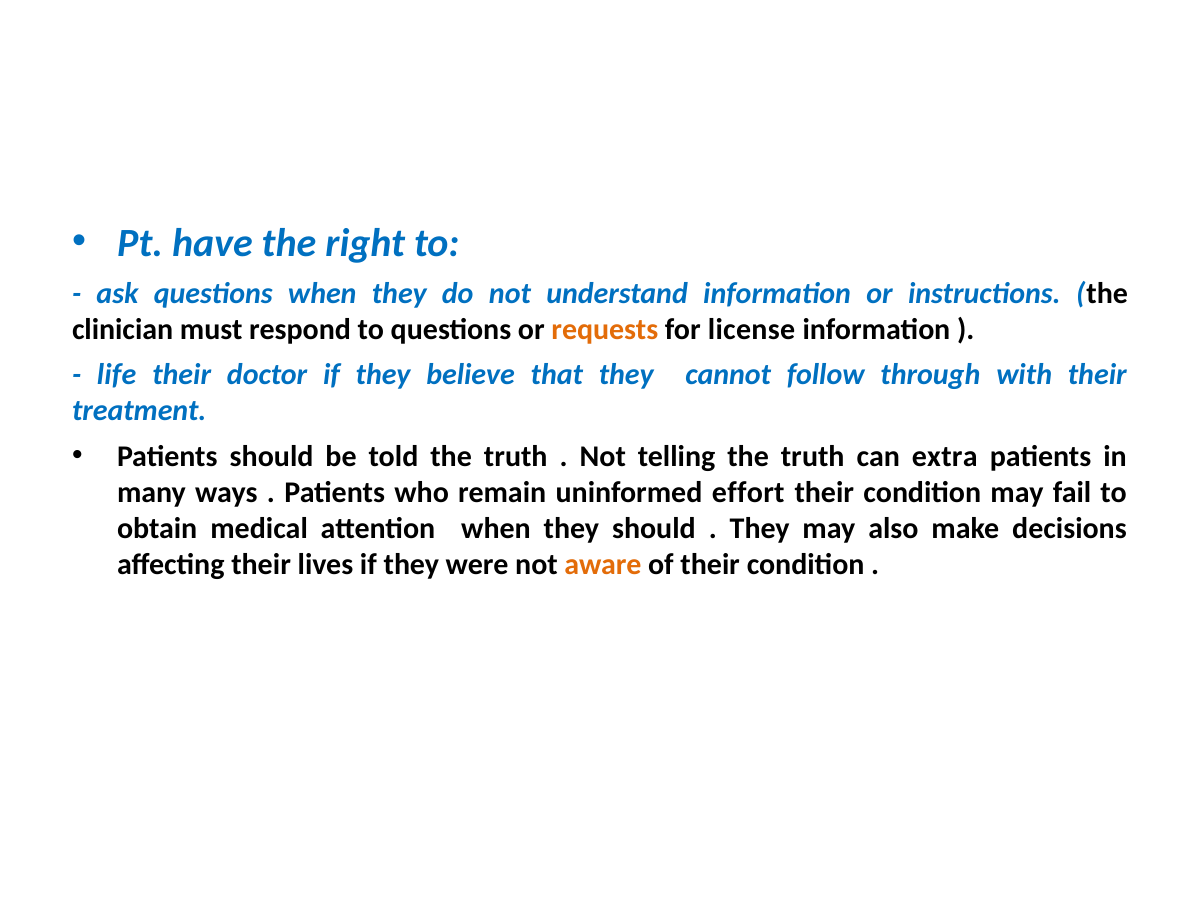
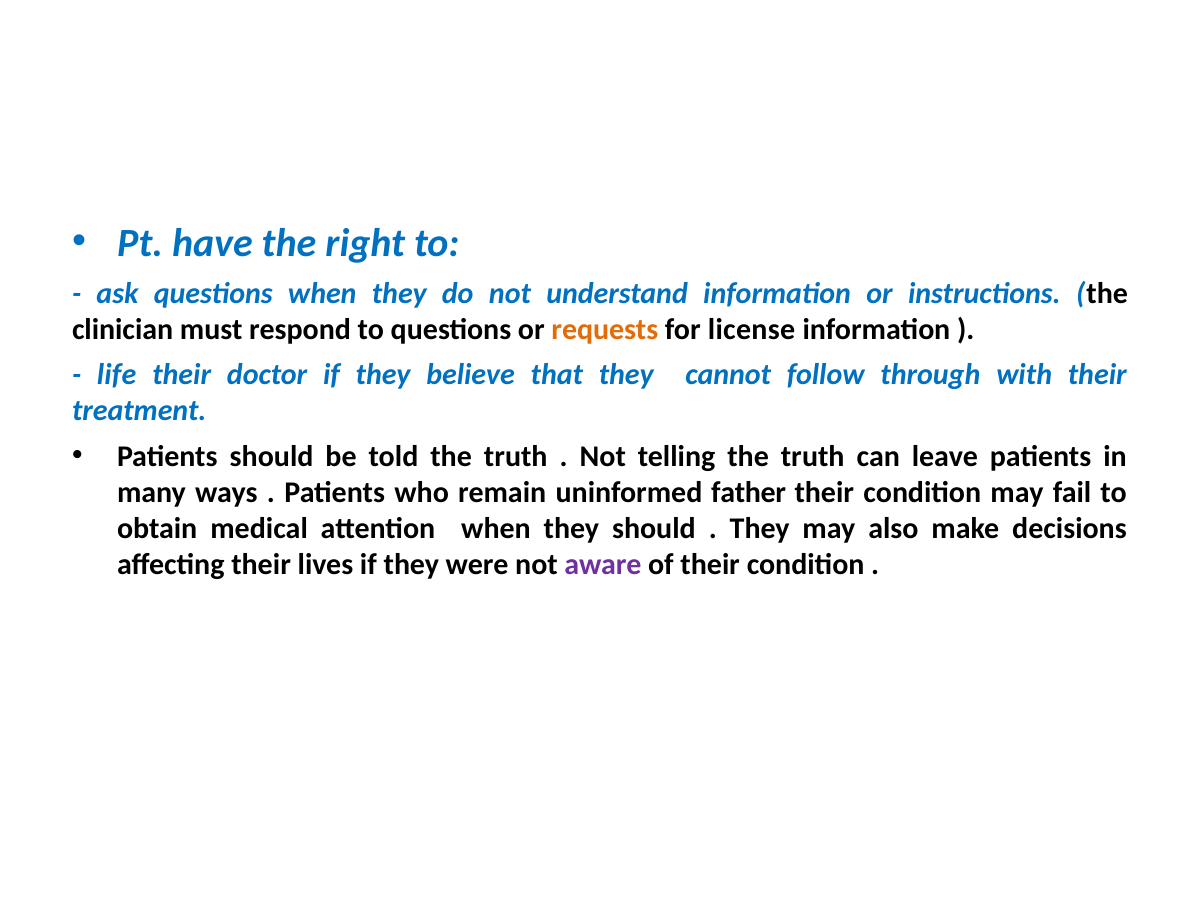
extra: extra -> leave
effort: effort -> father
aware colour: orange -> purple
